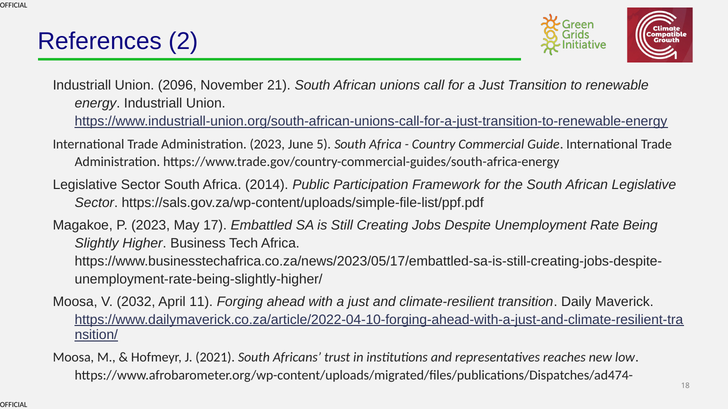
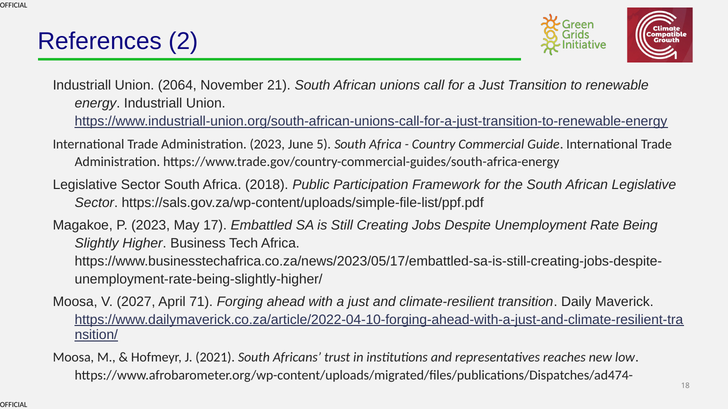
2096: 2096 -> 2064
2014: 2014 -> 2018
2032: 2032 -> 2027
11: 11 -> 71
